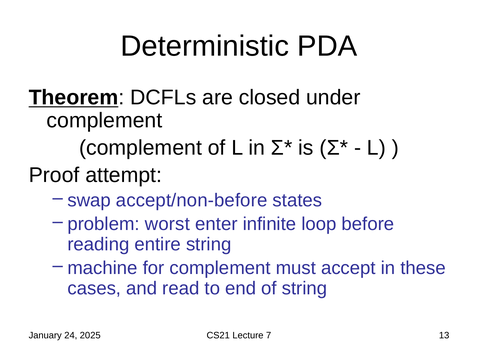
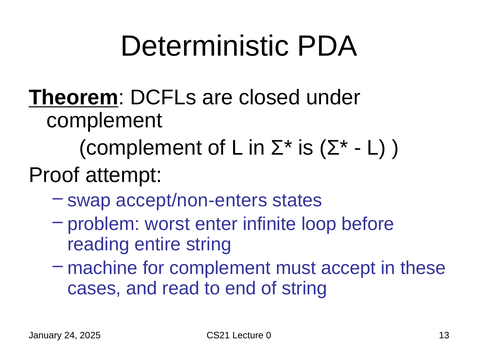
accept/non-before: accept/non-before -> accept/non-enters
7: 7 -> 0
